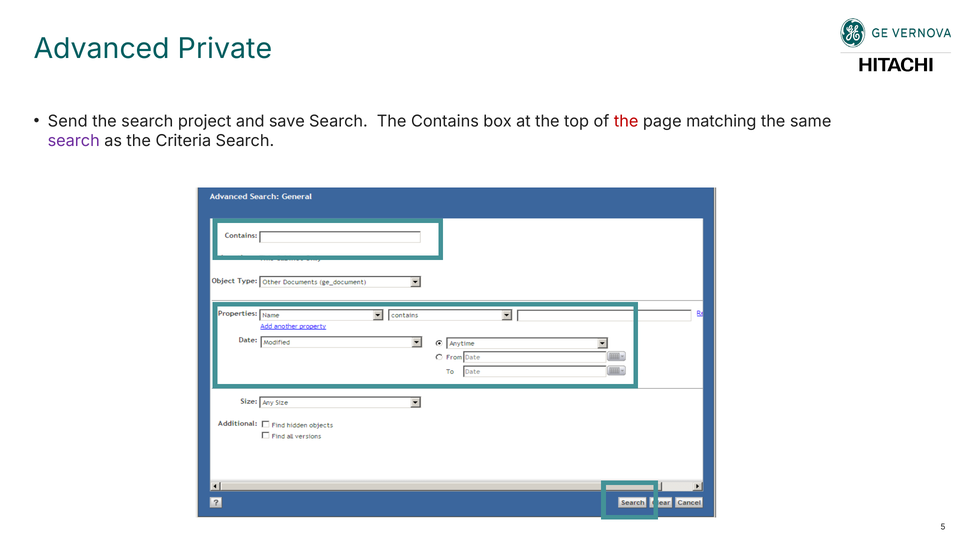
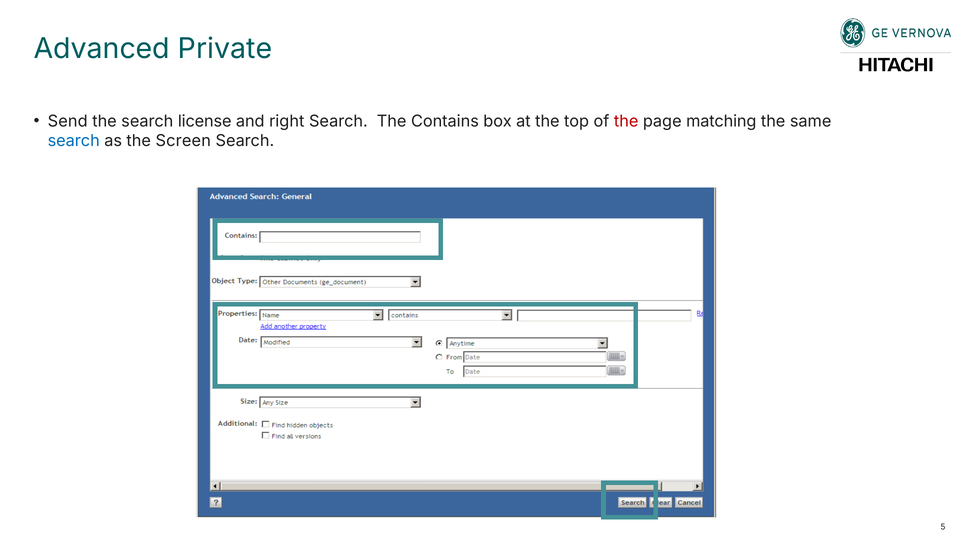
project: project -> license
save: save -> right
search at (74, 141) colour: purple -> blue
Criteria: Criteria -> Screen
